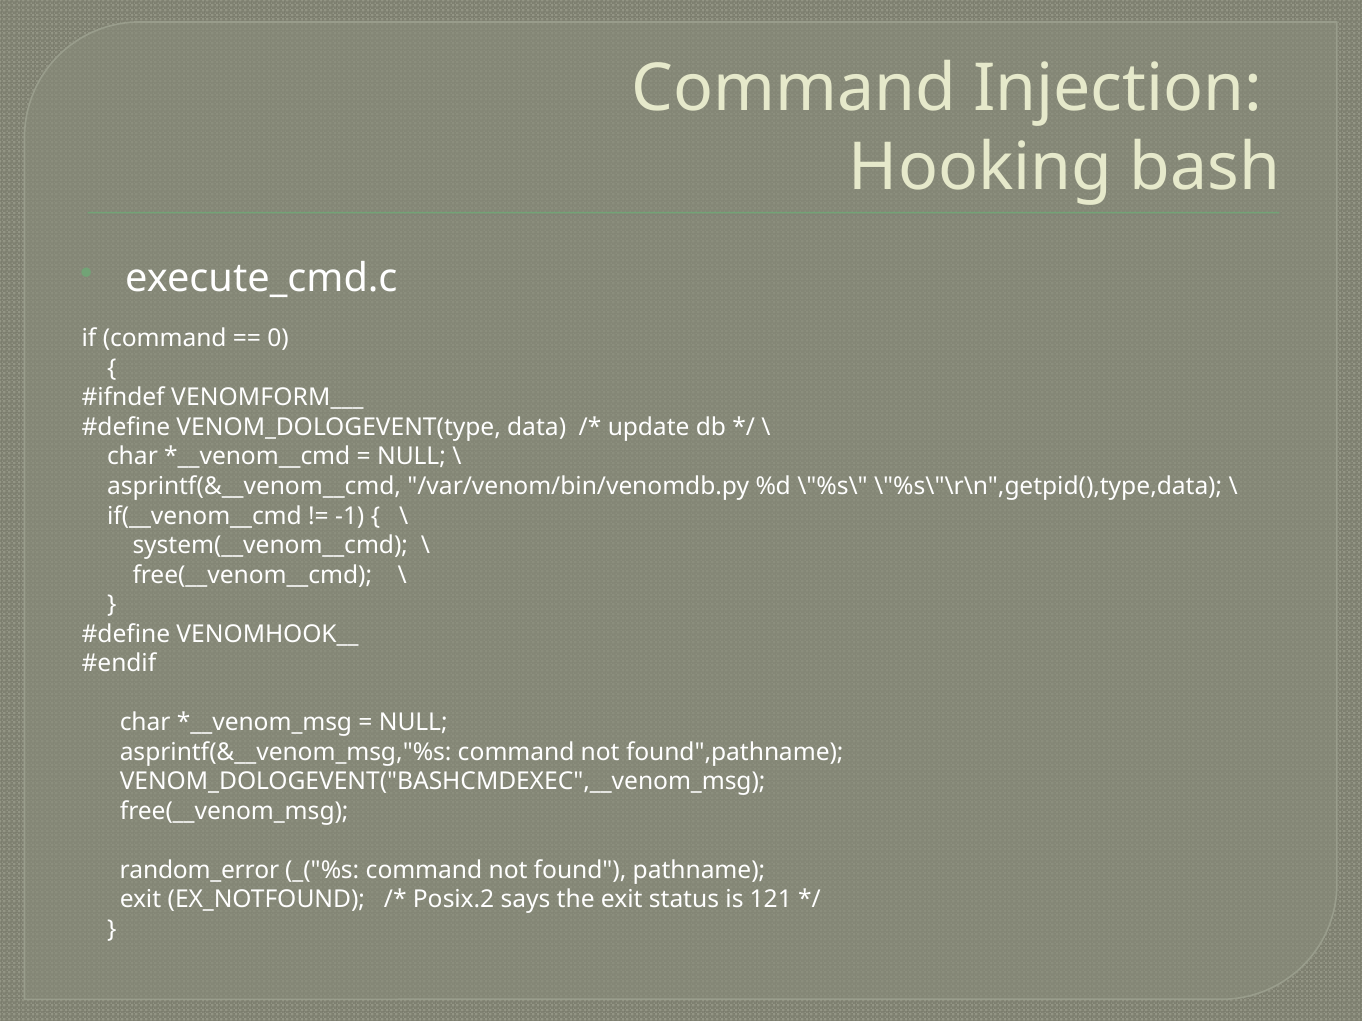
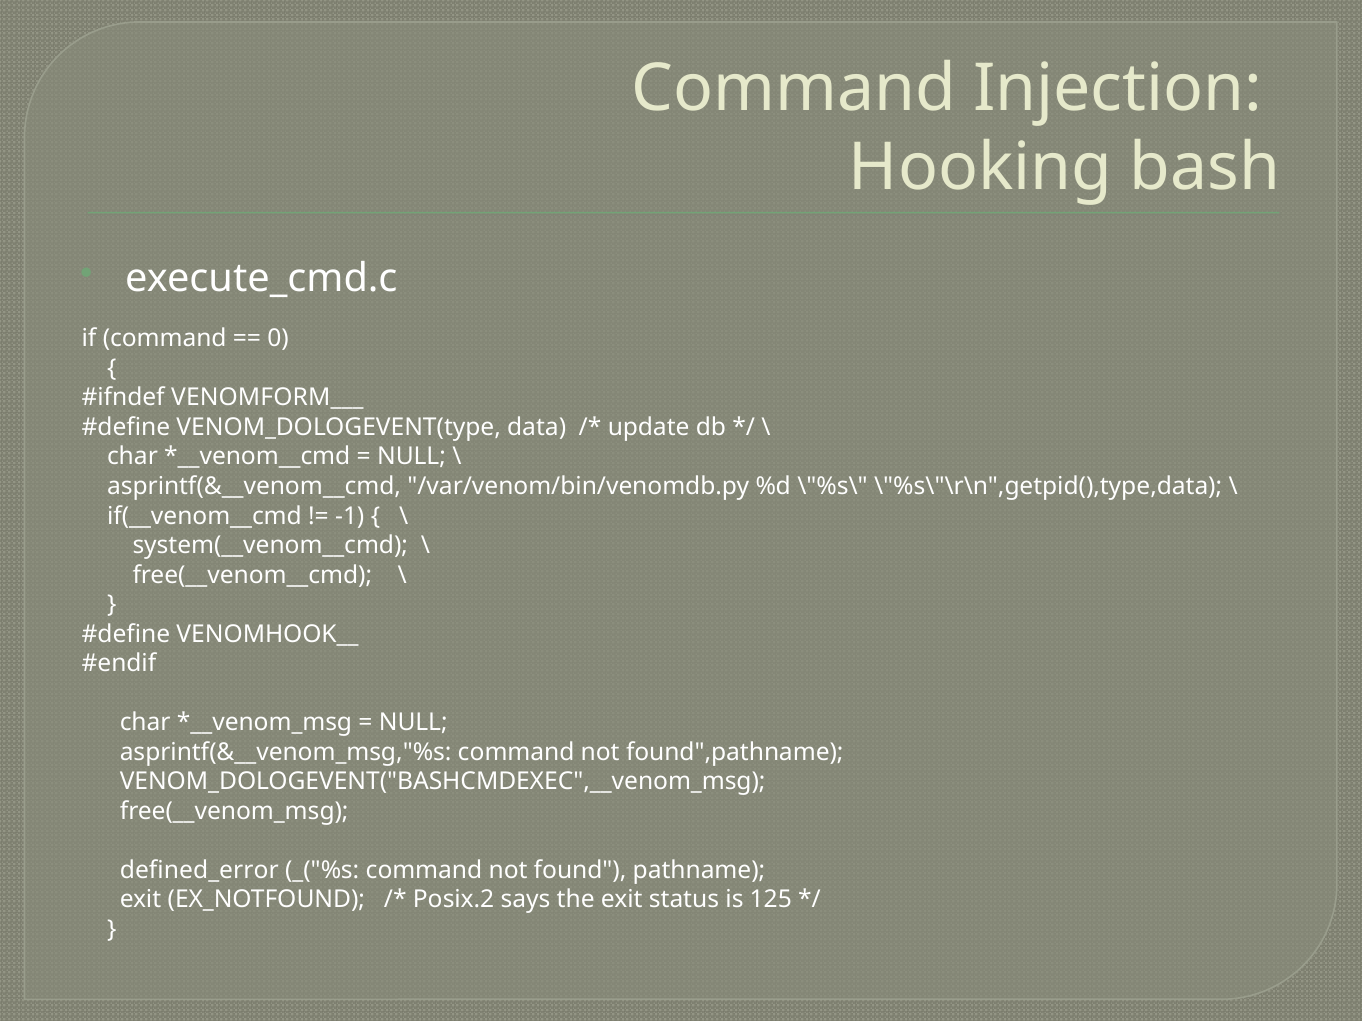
random_error: random_error -> defined_error
121: 121 -> 125
